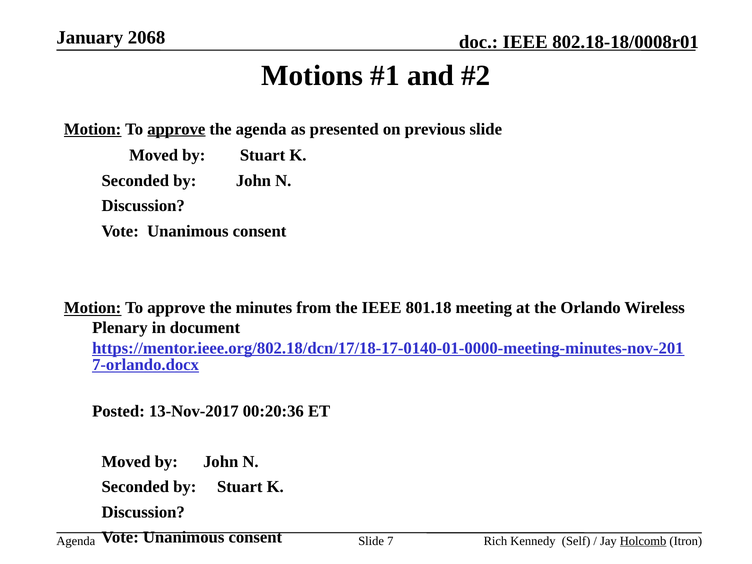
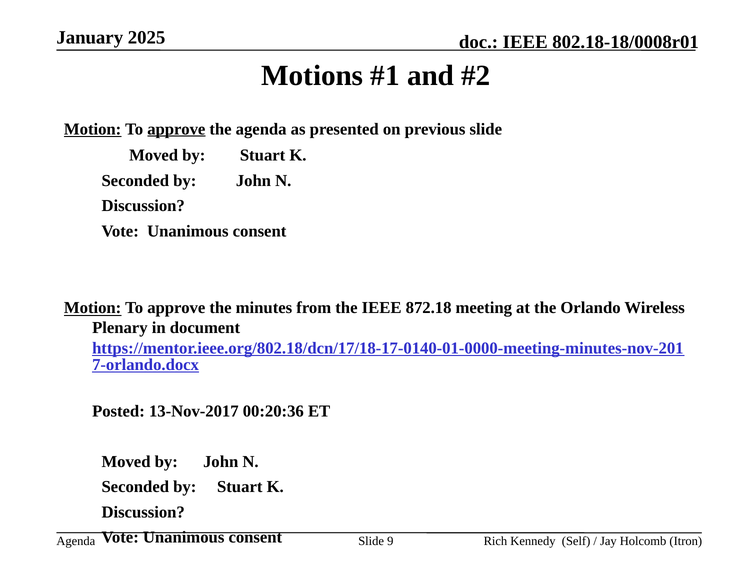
2068: 2068 -> 2025
801.18: 801.18 -> 872.18
7: 7 -> 9
Holcomb underline: present -> none
